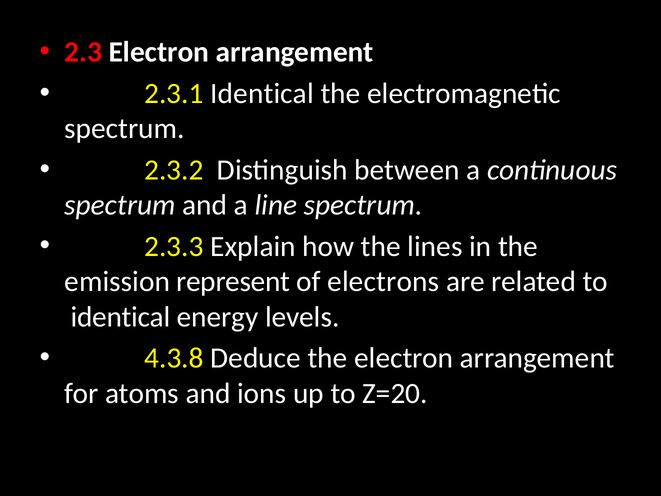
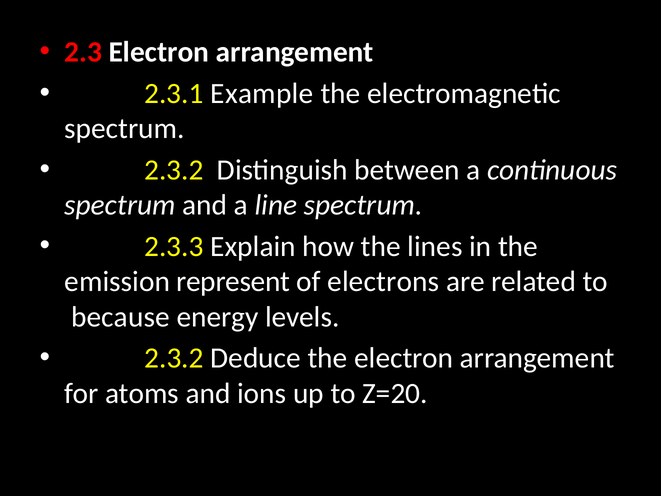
2.3.1 Identical: Identical -> Example
identical at (121, 317): identical -> because
4.3.8 at (174, 358): 4.3.8 -> 2.3.2
